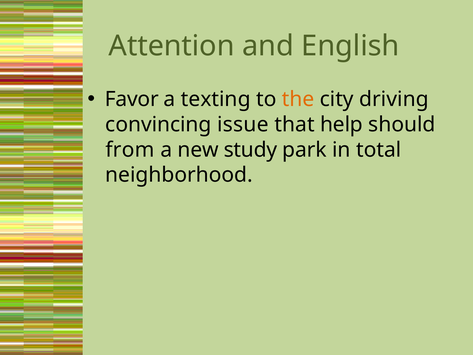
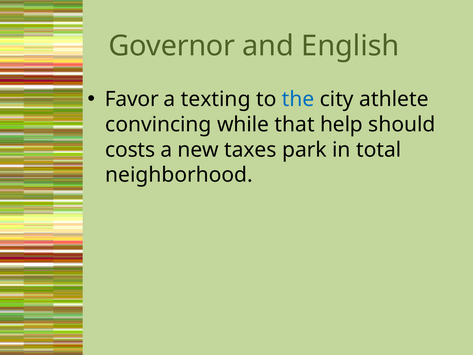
Attention: Attention -> Governor
the colour: orange -> blue
driving: driving -> athlete
issue: issue -> while
from: from -> costs
study: study -> taxes
